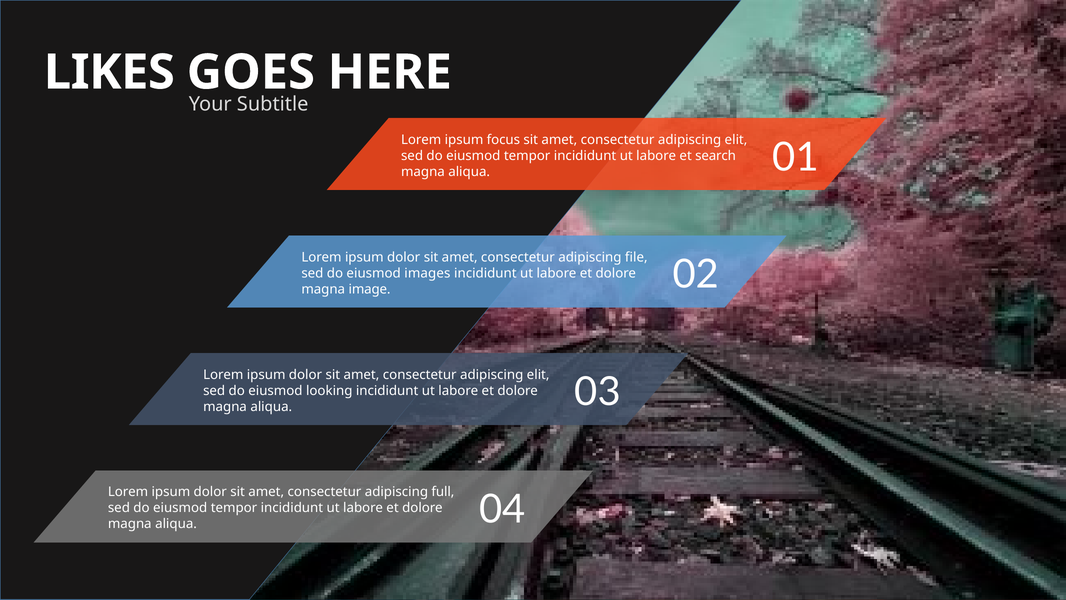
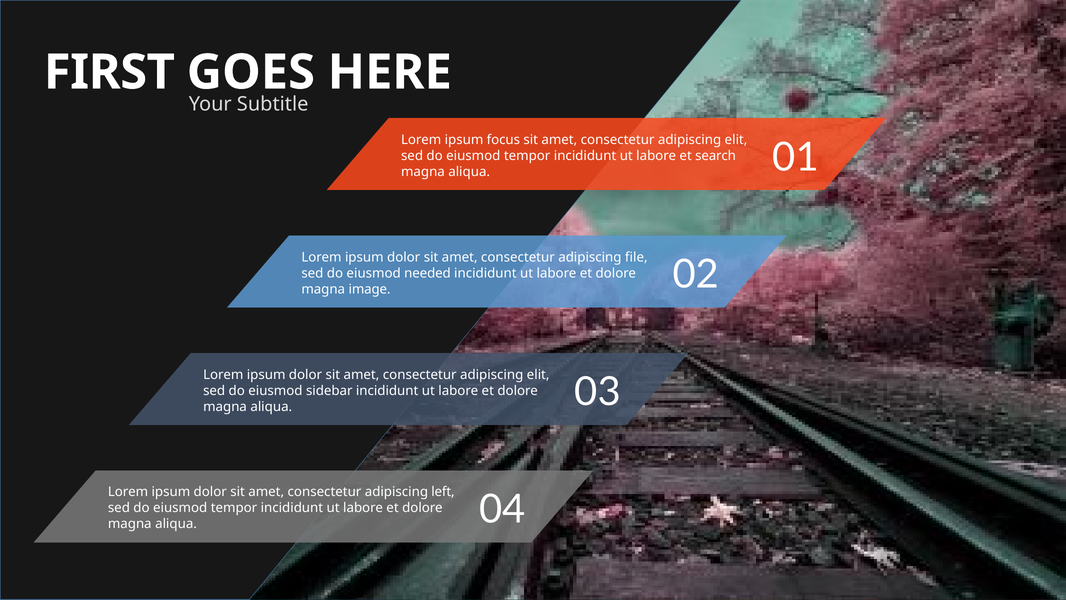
LIKES: LIKES -> FIRST
images: images -> needed
looking: looking -> sidebar
full: full -> left
